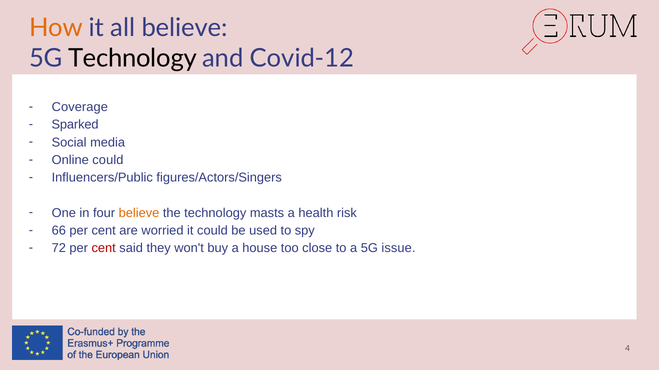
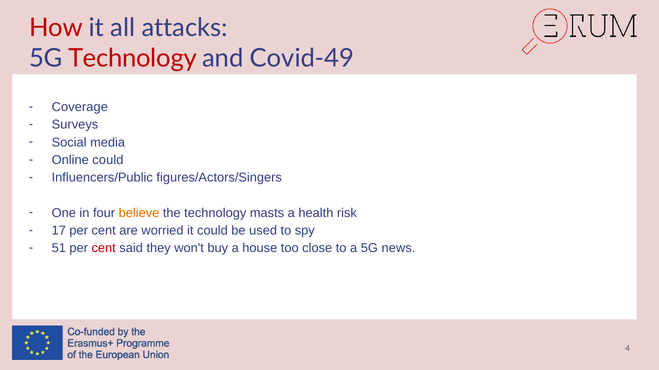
How colour: orange -> red
all believe: believe -> attacks
Technology at (132, 59) colour: black -> red
Covid-12: Covid-12 -> Covid-49
Sparked: Sparked -> Surveys
66: 66 -> 17
72: 72 -> 51
issue: issue -> news
